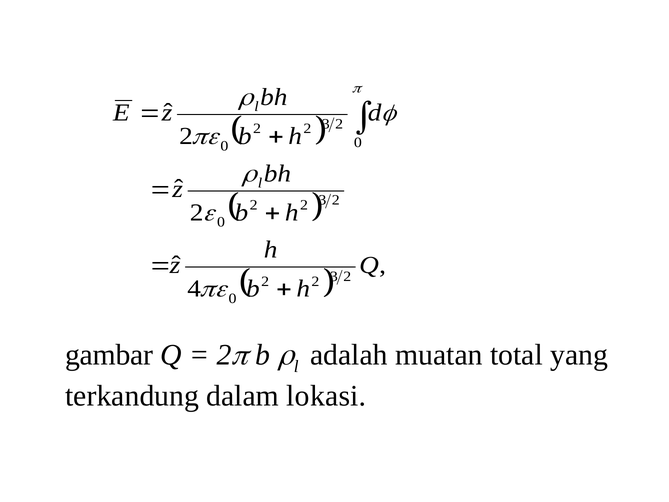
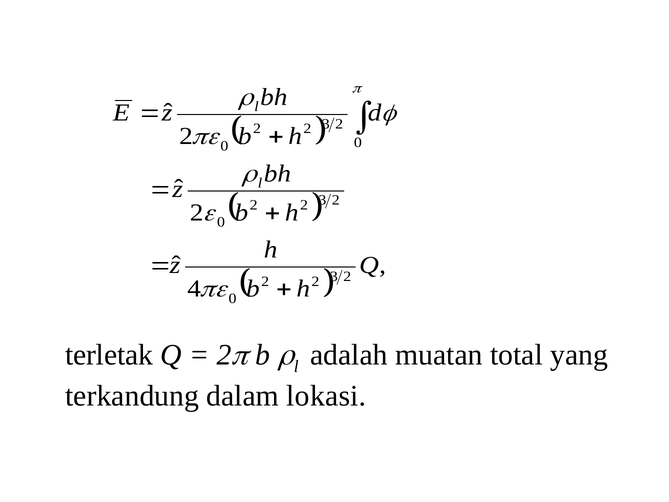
gambar: gambar -> terletak
